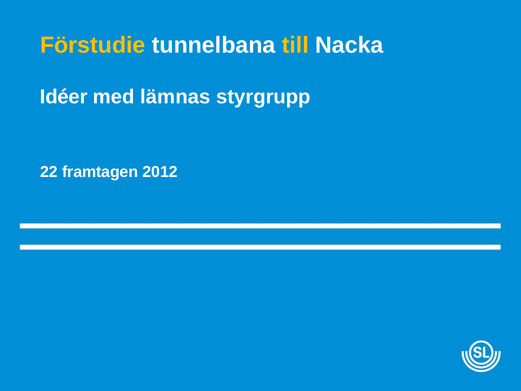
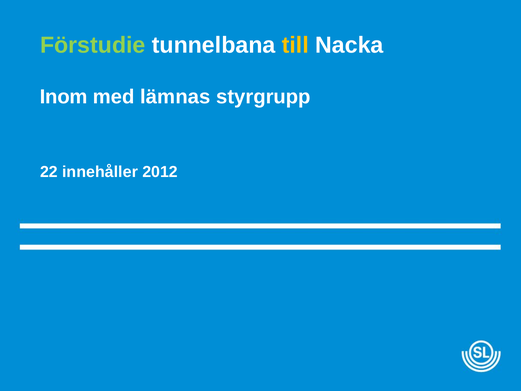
Förstudie colour: yellow -> light green
Idéer: Idéer -> Inom
framtagen: framtagen -> innehåller
